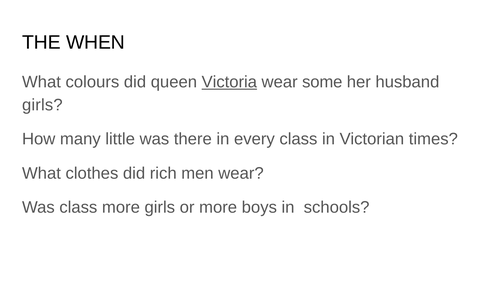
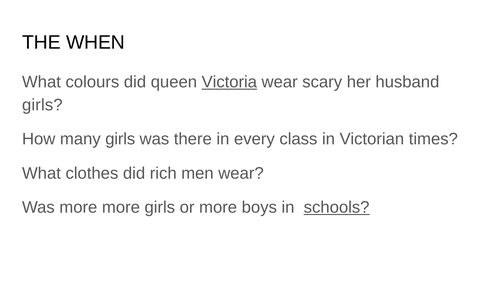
some: some -> scary
many little: little -> girls
Was class: class -> more
schools underline: none -> present
